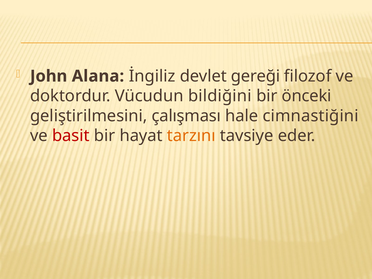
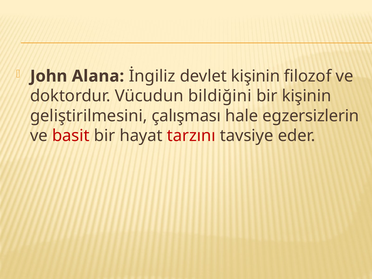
devlet gereği: gereği -> kişinin
bir önceki: önceki -> kişinin
cimnastiğini: cimnastiğini -> egzersizlerin
tarzını colour: orange -> red
